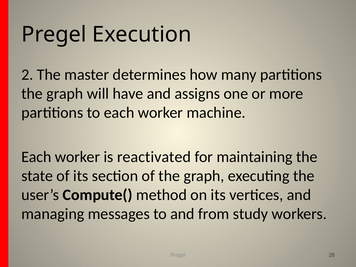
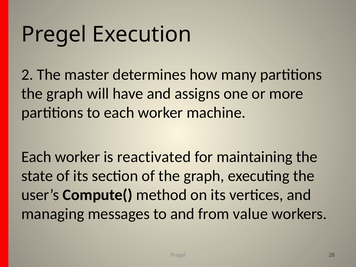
study: study -> value
